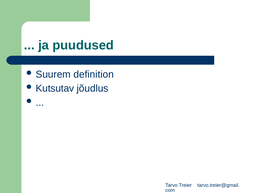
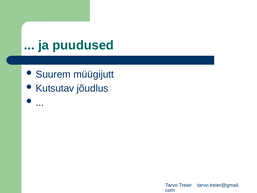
definition: definition -> müügijutt
